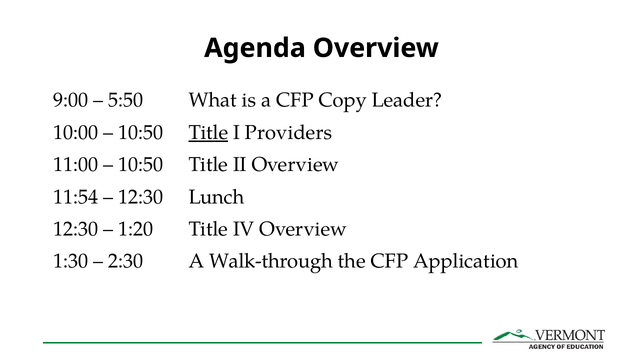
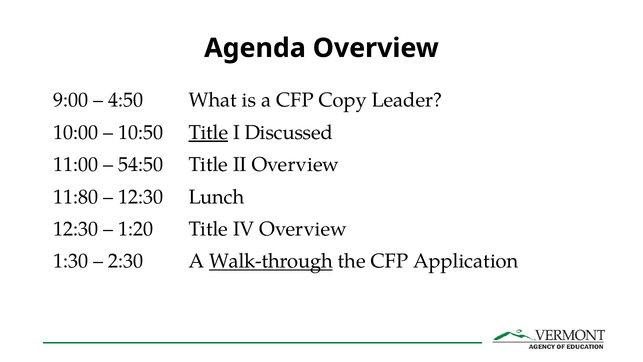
5:50: 5:50 -> 4:50
Providers: Providers -> Discussed
10:50 at (141, 165): 10:50 -> 54:50
11:54: 11:54 -> 11:80
Walk-through underline: none -> present
